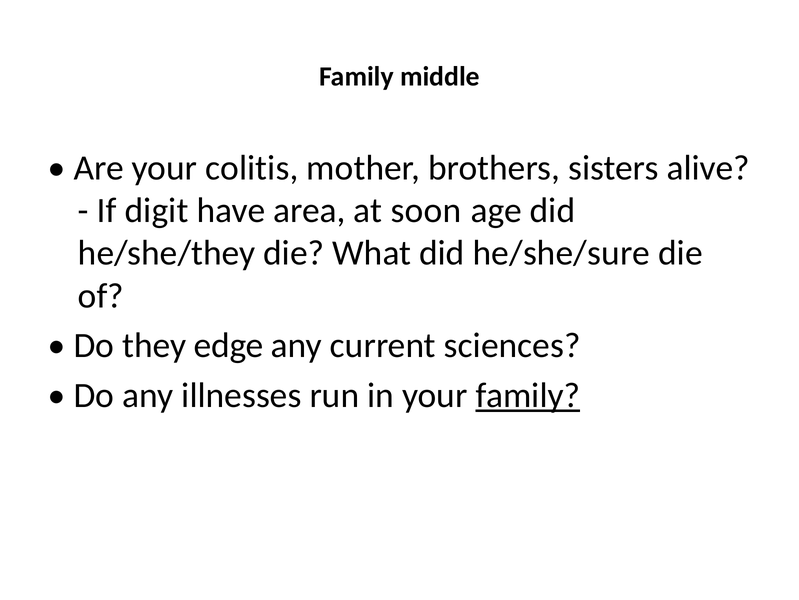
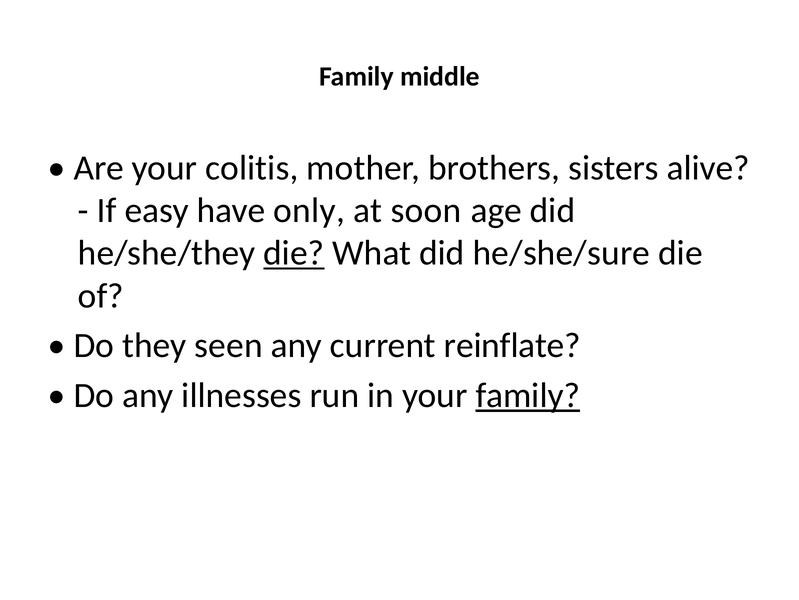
digit: digit -> easy
area: area -> only
die at (294, 253) underline: none -> present
edge: edge -> seen
sciences: sciences -> reinflate
